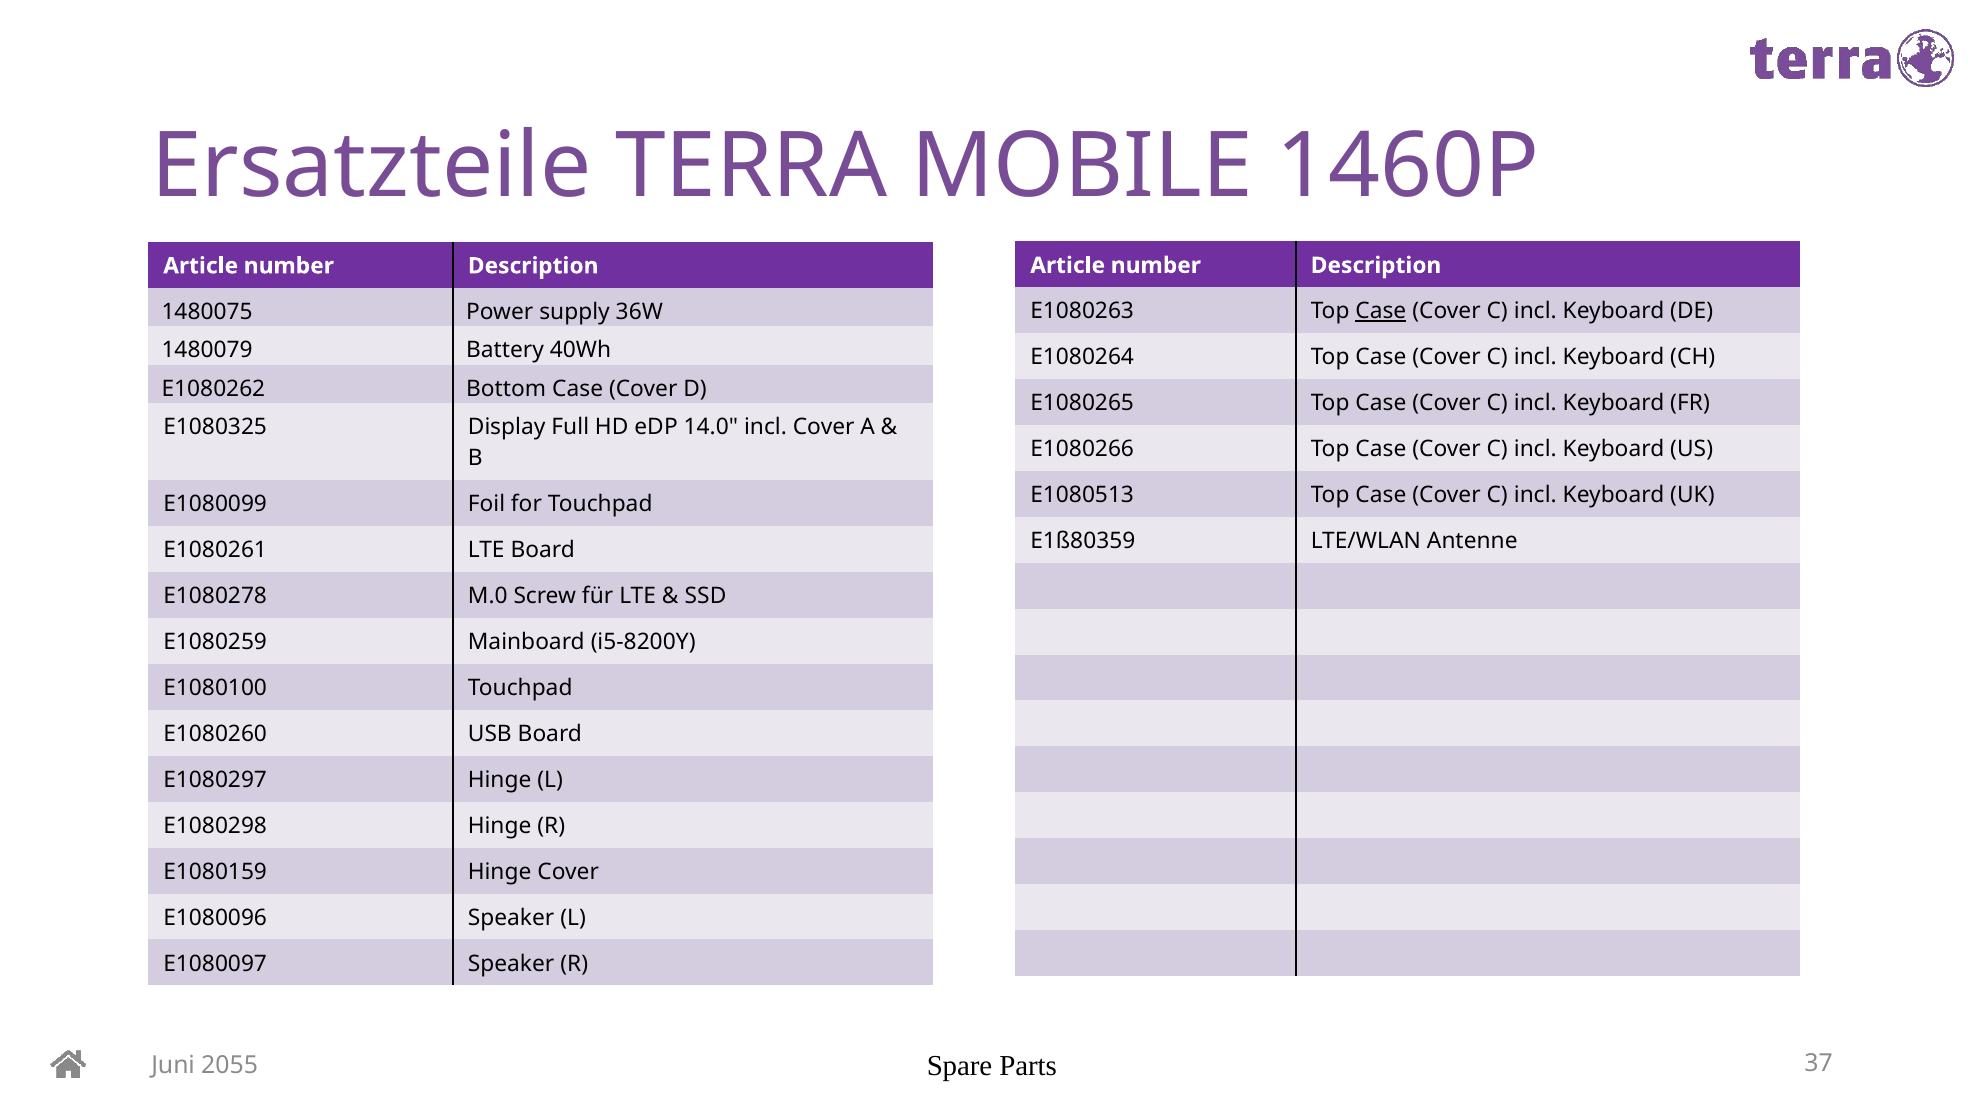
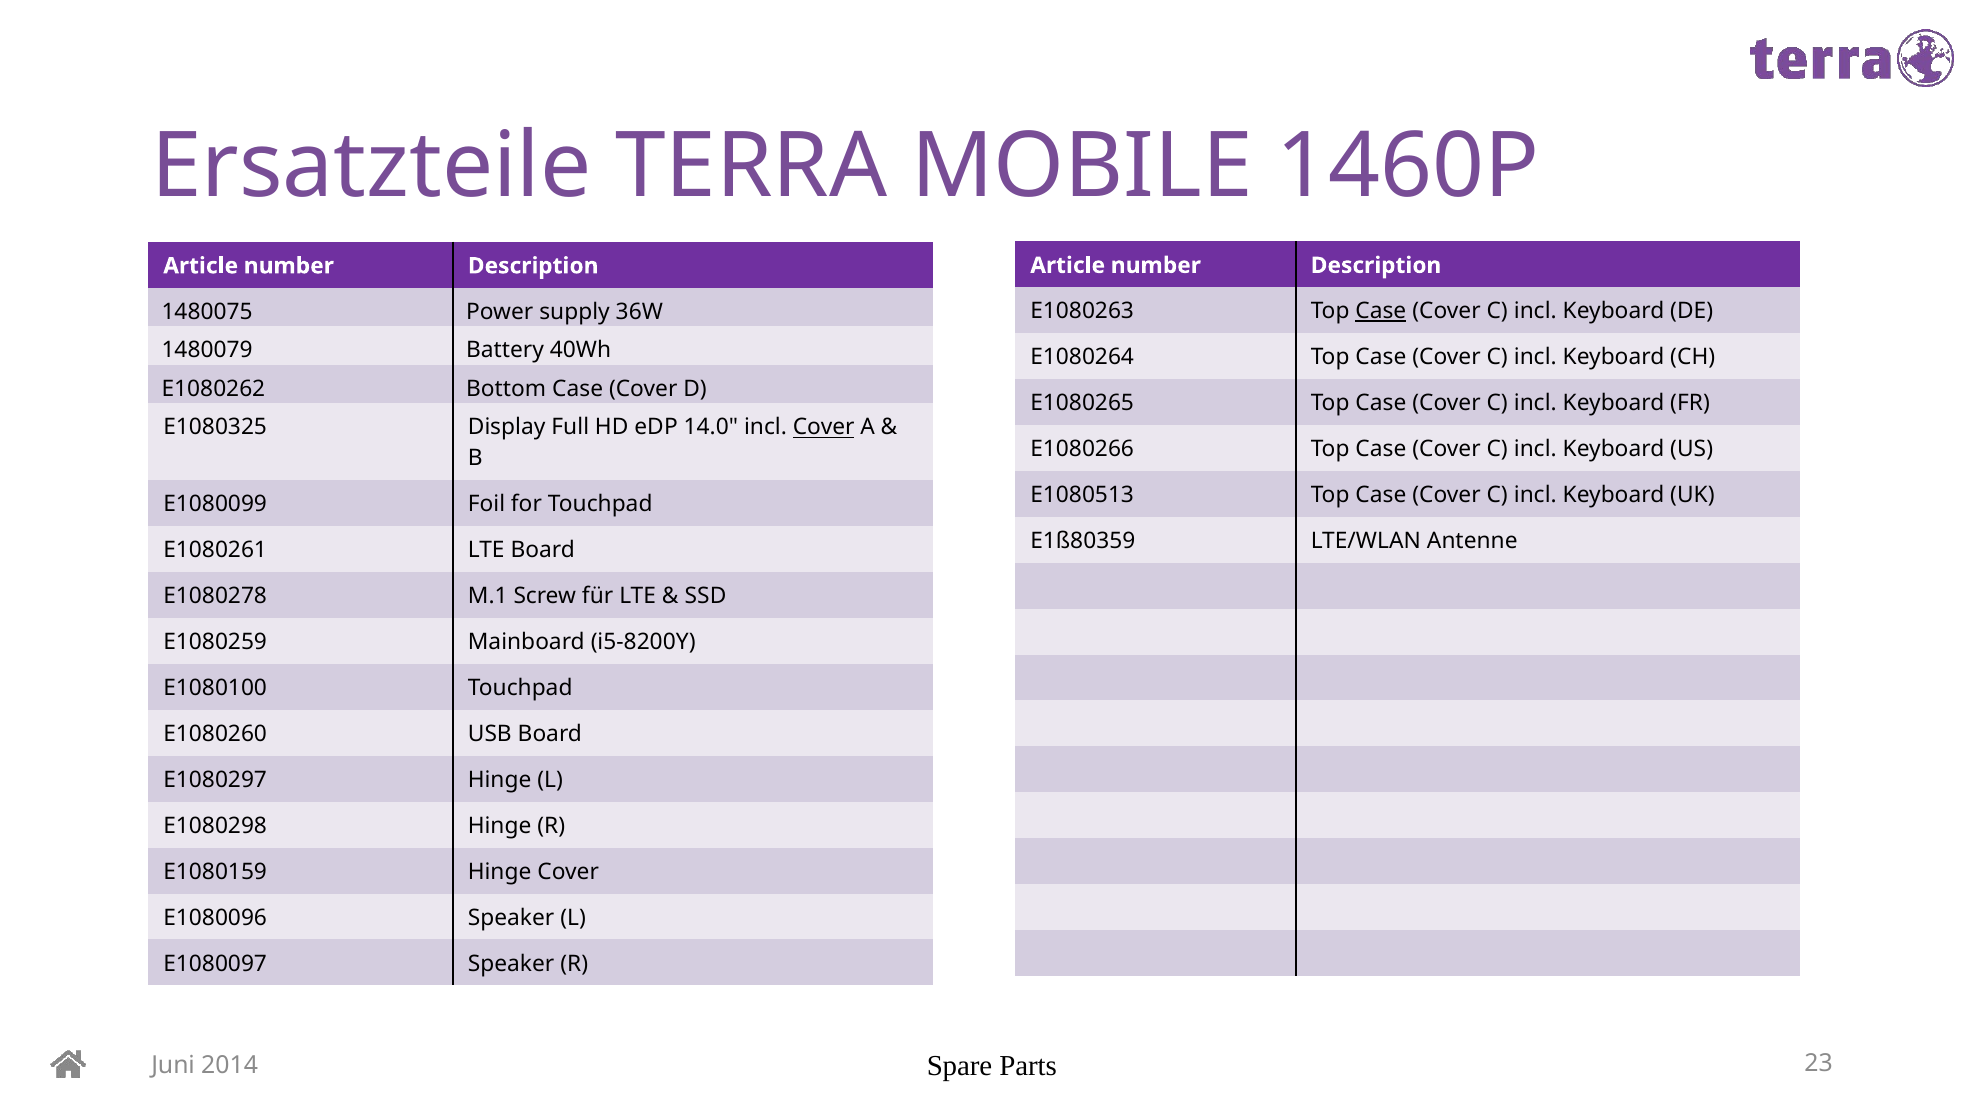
Cover at (824, 427) underline: none -> present
M.0: M.0 -> M.1
37: 37 -> 23
2055: 2055 -> 2014
